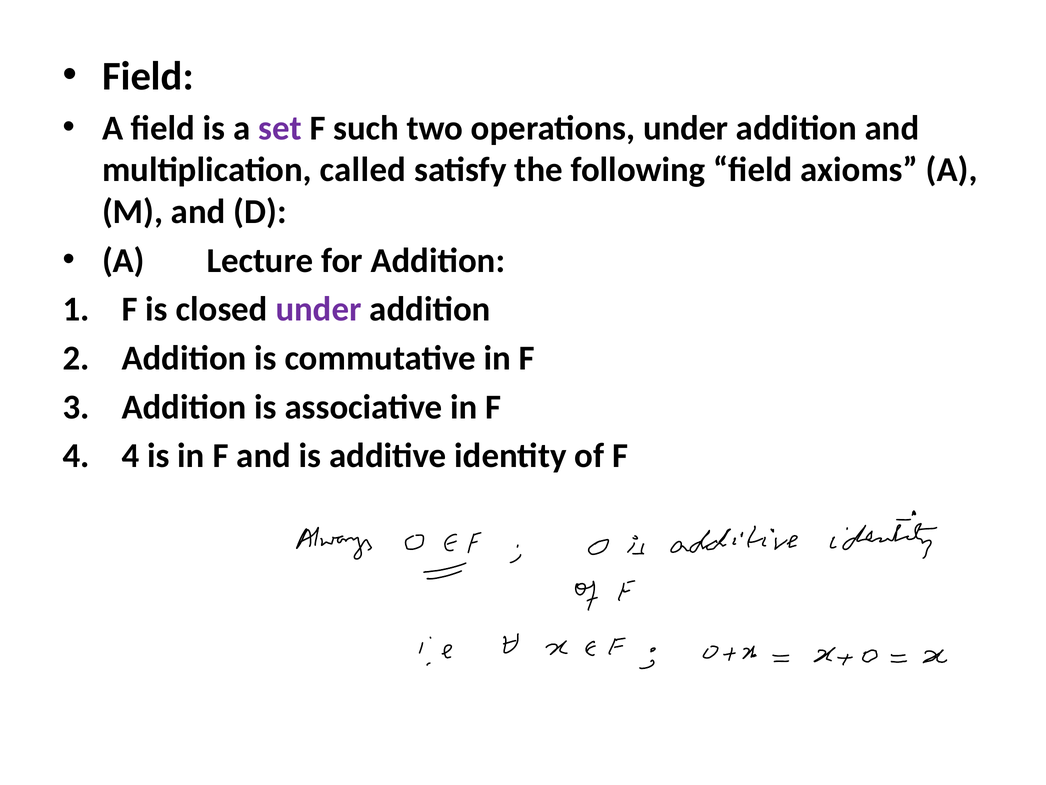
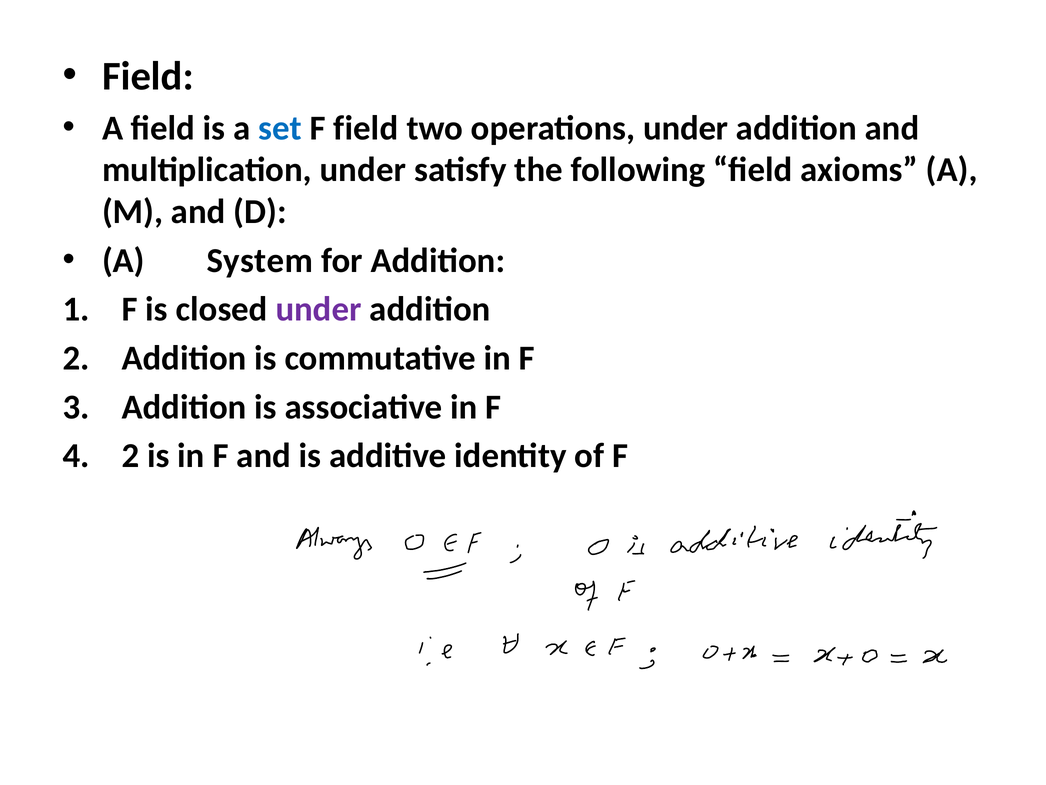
set colour: purple -> blue
F such: such -> field
multiplication called: called -> under
Lecture: Lecture -> System
4 at (130, 456): 4 -> 2
